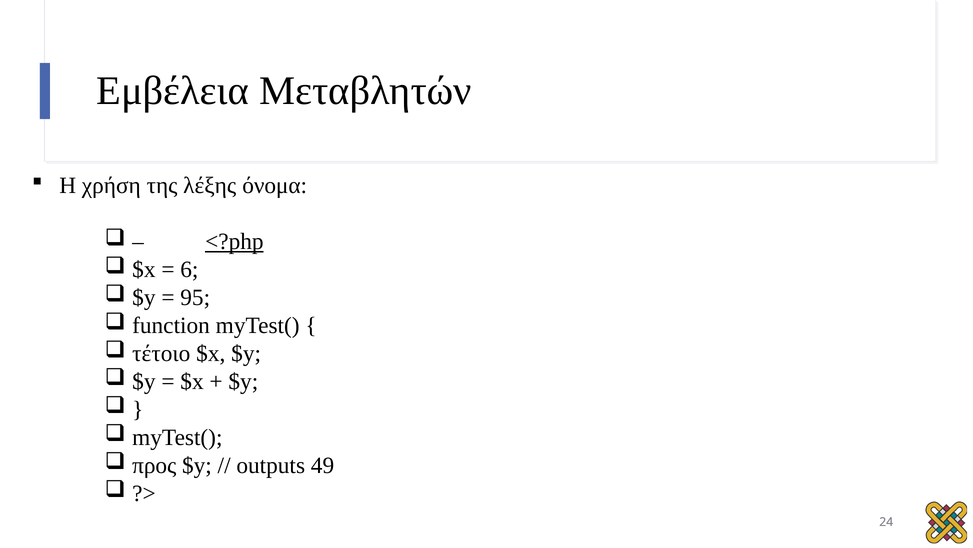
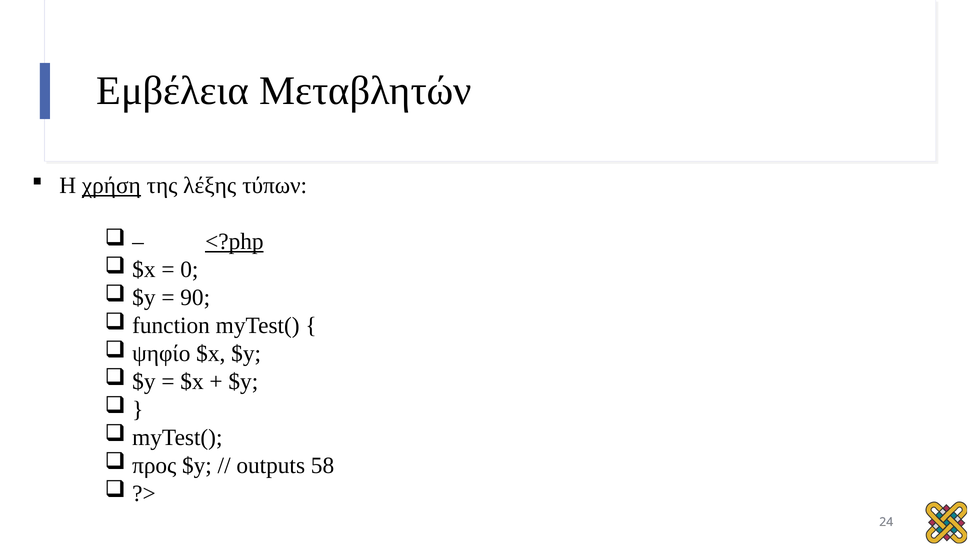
χρήση underline: none -> present
όνομα: όνομα -> τύπων
6: 6 -> 0
95: 95 -> 90
τέτοιο: τέτοιο -> ψηφίο
49: 49 -> 58
